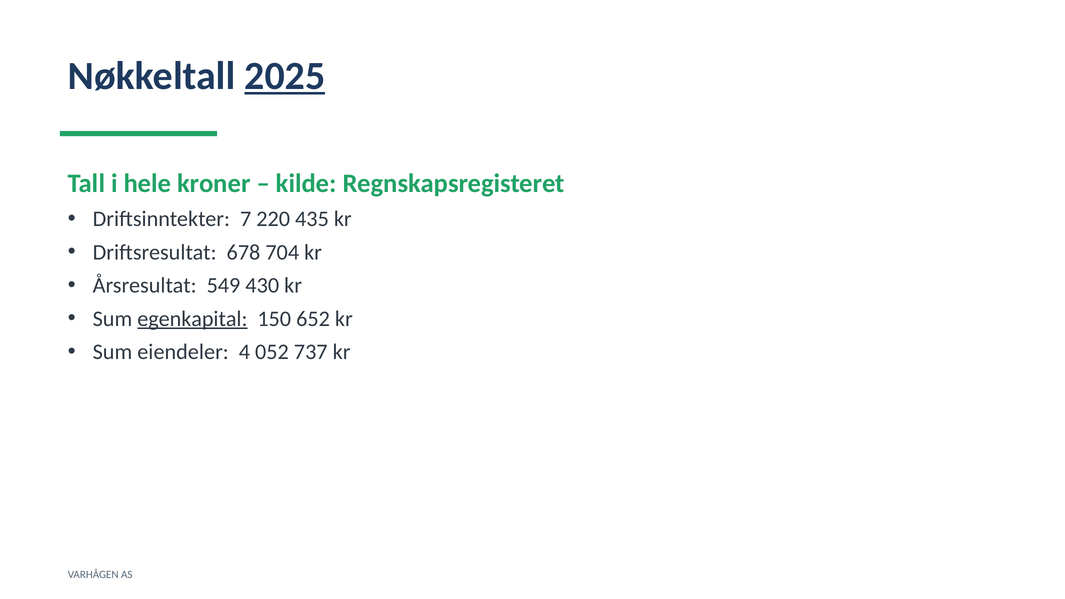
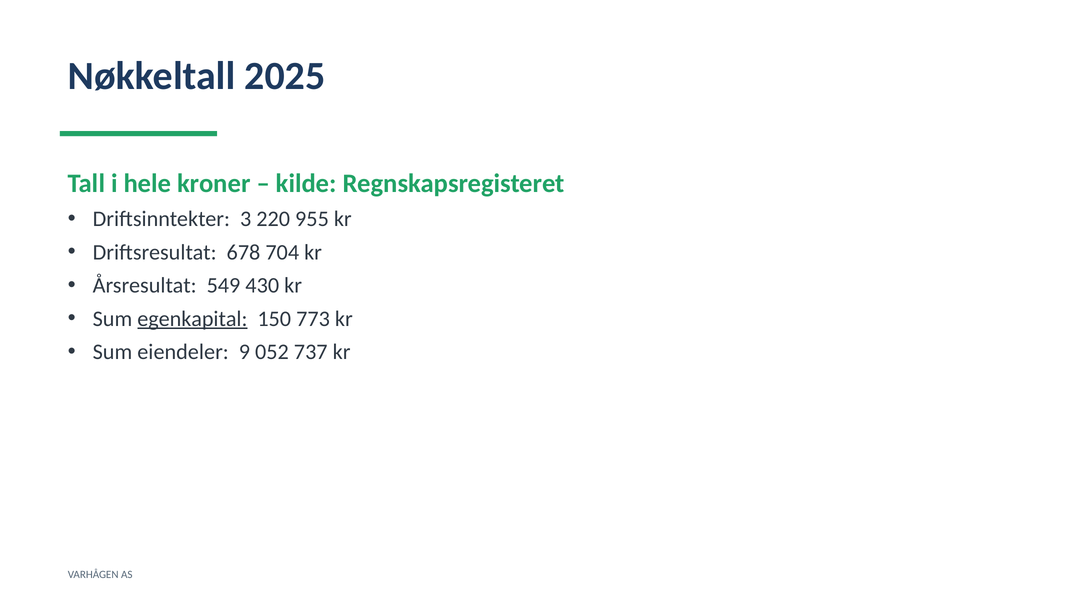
2025 underline: present -> none
7: 7 -> 3
435: 435 -> 955
652: 652 -> 773
4: 4 -> 9
